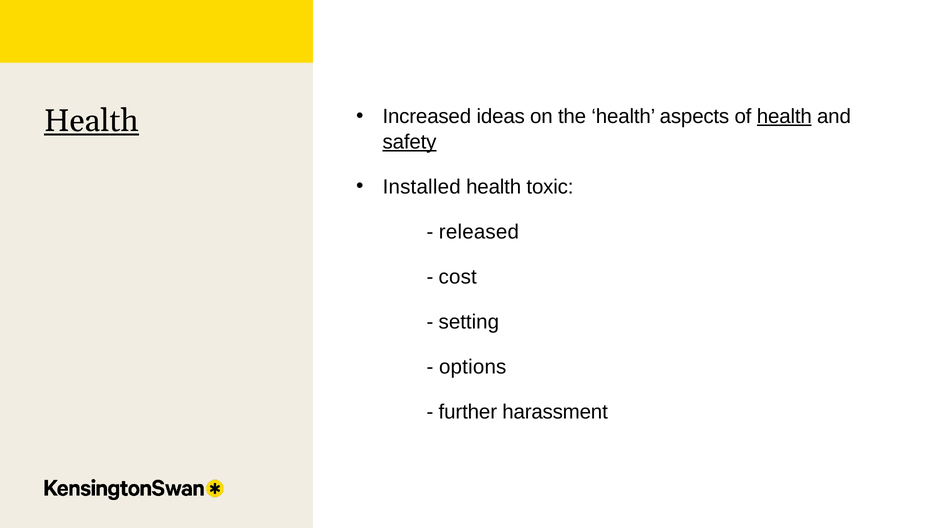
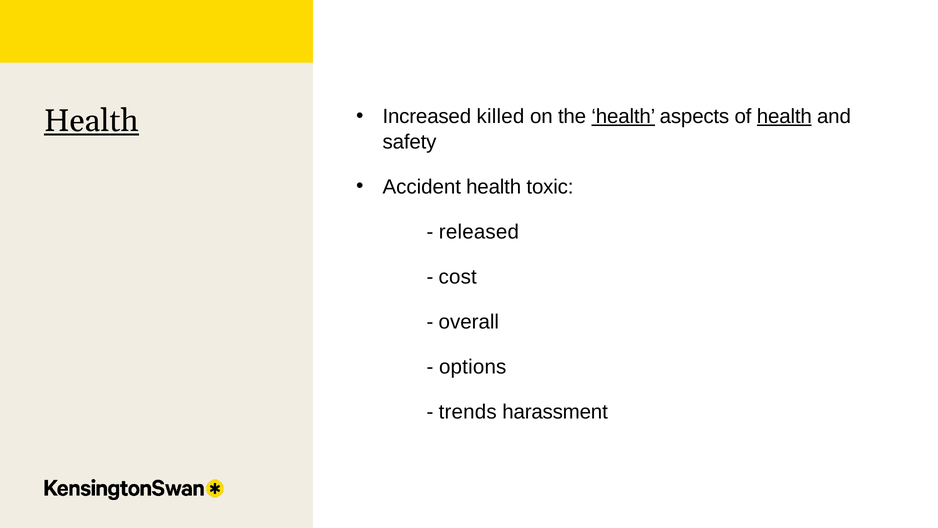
ideas: ideas -> killed
health at (623, 116) underline: none -> present
safety underline: present -> none
Installed: Installed -> Accident
setting: setting -> overall
further: further -> trends
